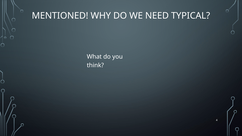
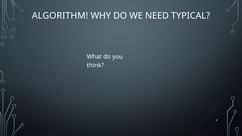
MENTIONED: MENTIONED -> ALGORITHM
